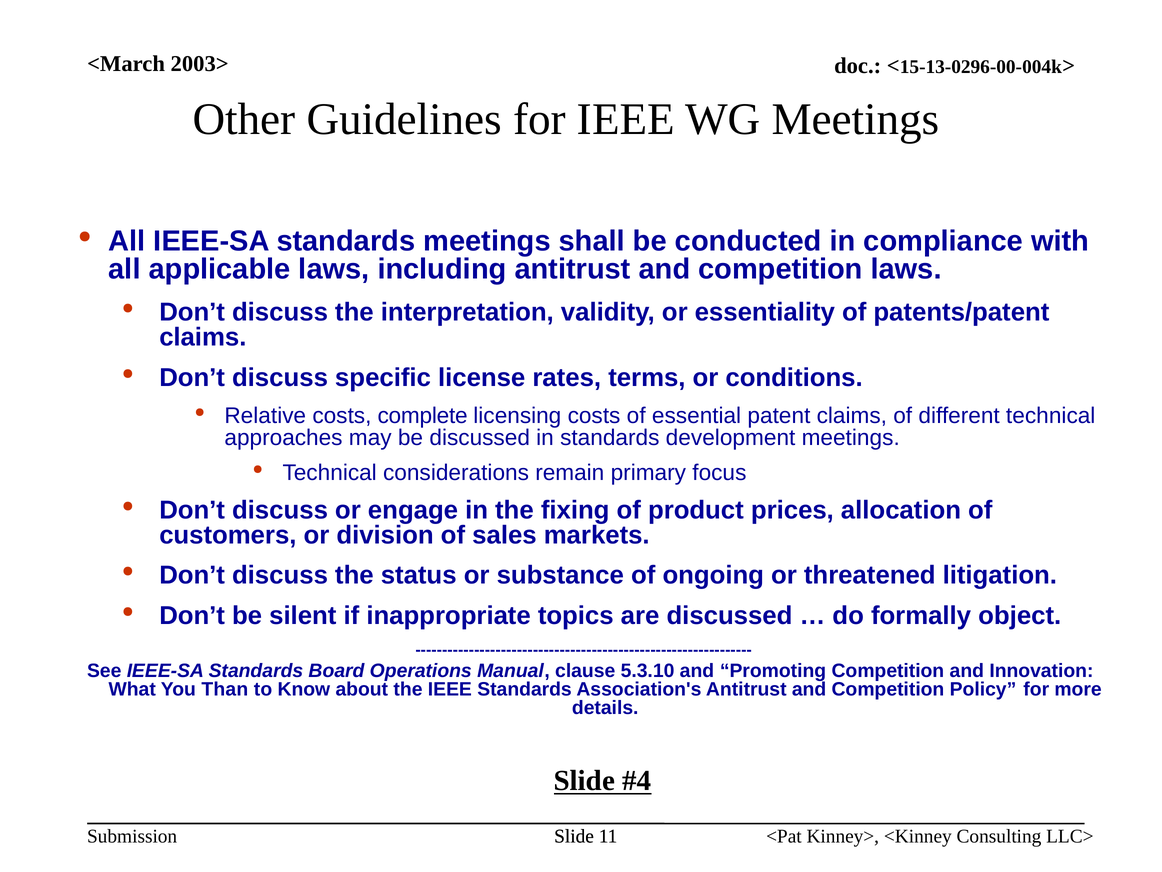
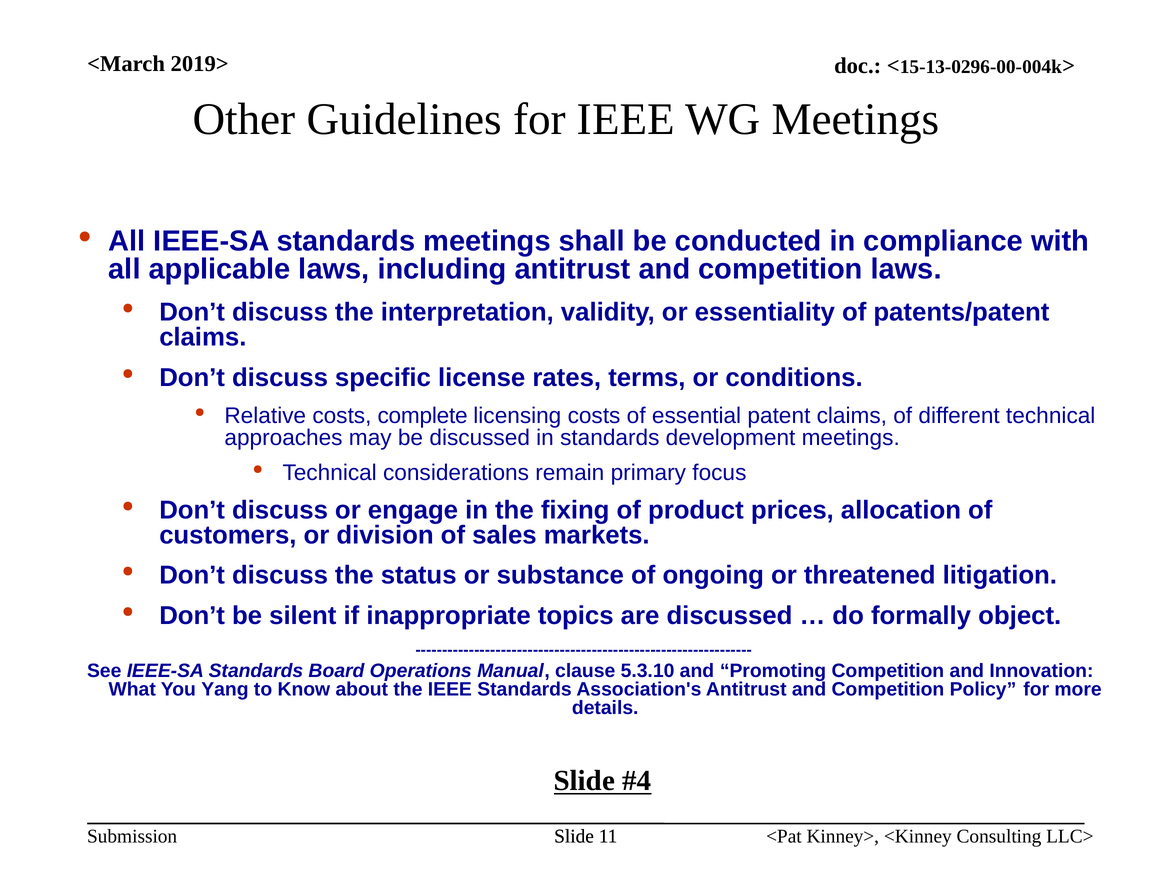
2003>: 2003> -> 2019>
Than: Than -> Yang
